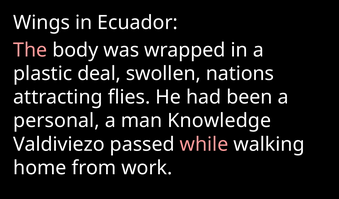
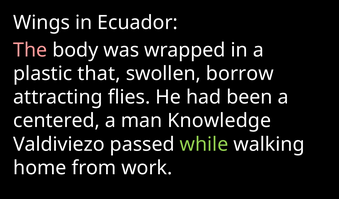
deal: deal -> that
nations: nations -> borrow
personal: personal -> centered
while colour: pink -> light green
